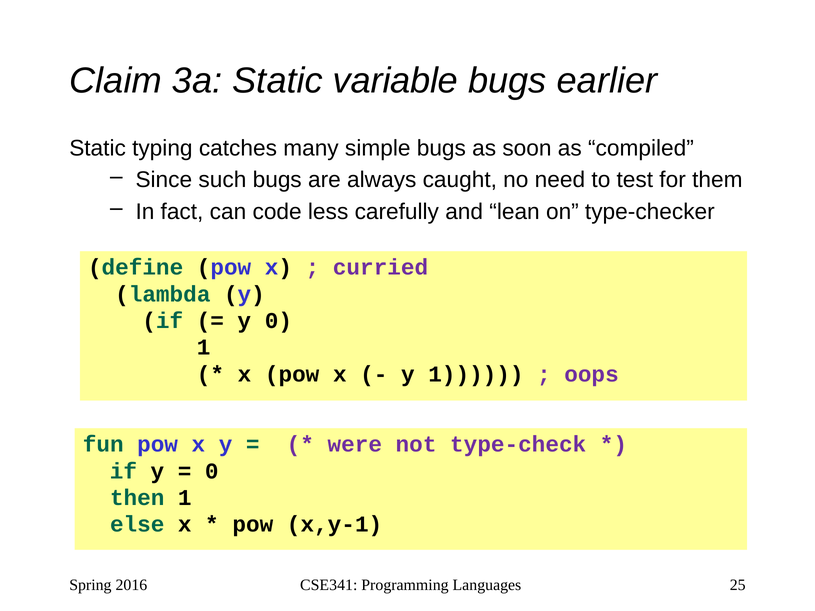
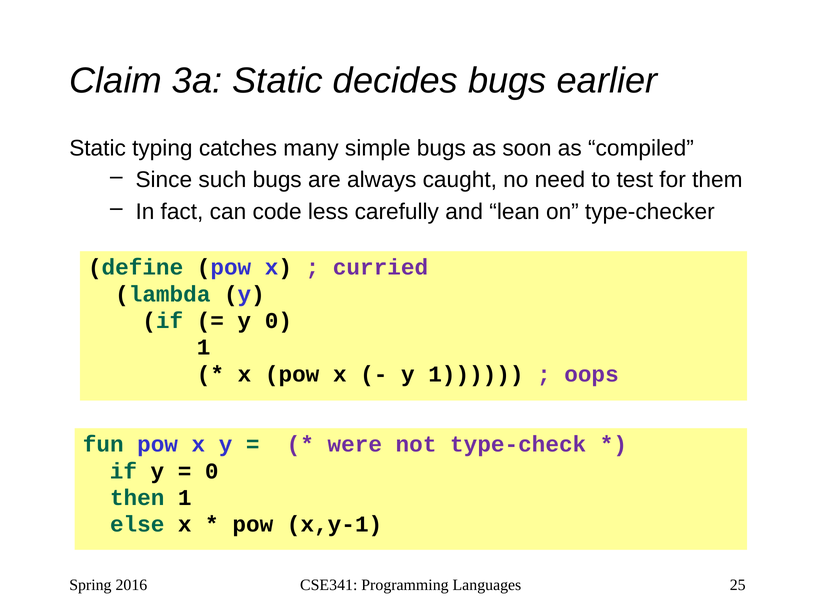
variable: variable -> decides
